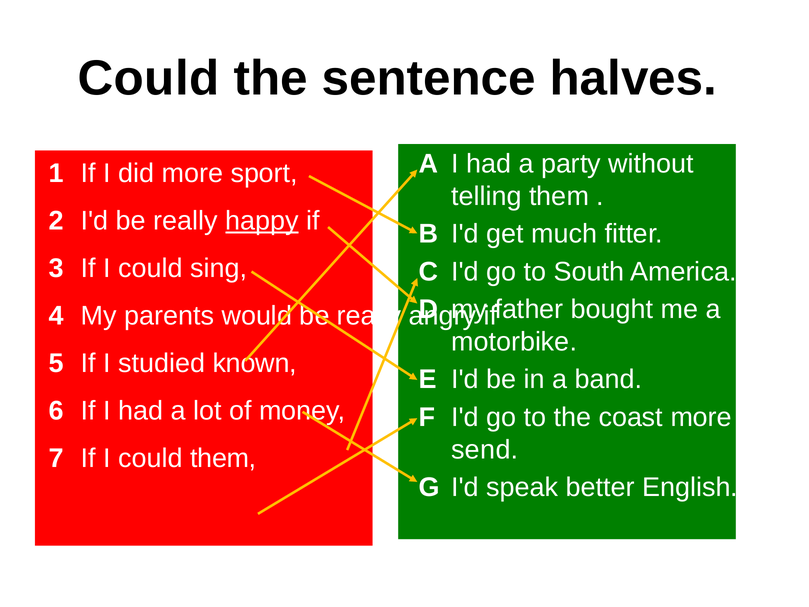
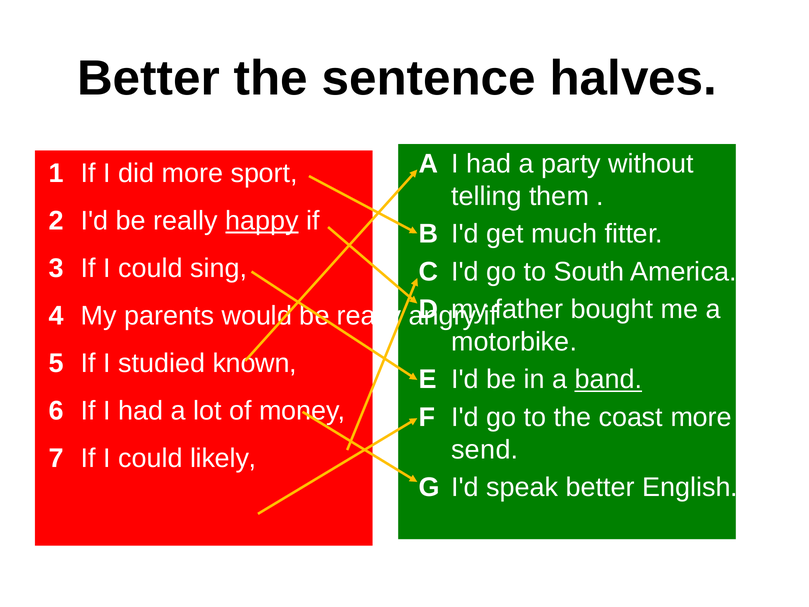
Could at (148, 78): Could -> Better
band underline: none -> present
could them: them -> likely
